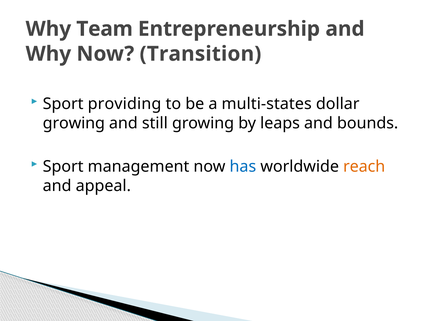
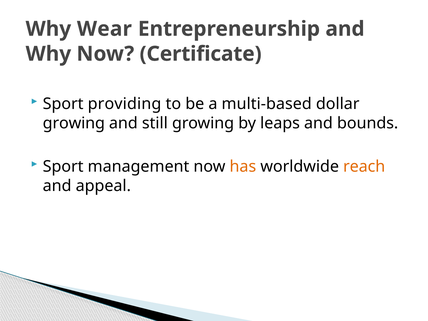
Team: Team -> Wear
Transition: Transition -> Certificate
multi-states: multi-states -> multi-based
has colour: blue -> orange
